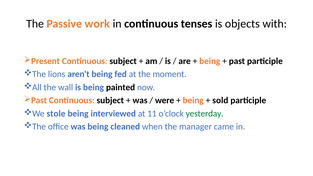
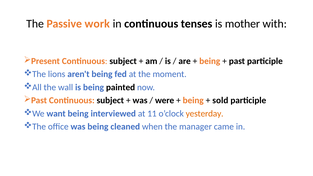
objects: objects -> mother
stole: stole -> want
yesterday colour: green -> orange
